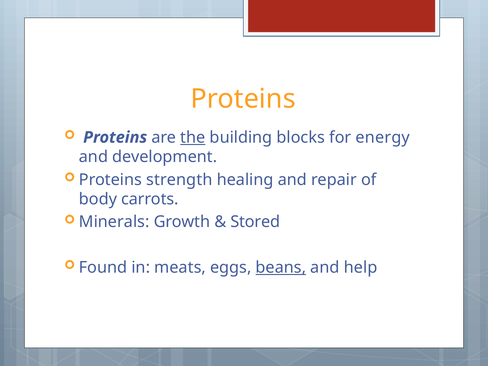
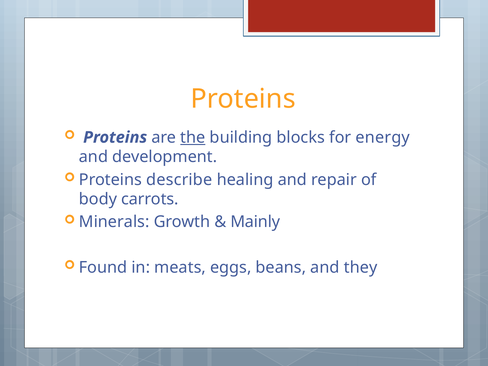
strength: strength -> describe
Stored: Stored -> Mainly
beans underline: present -> none
help: help -> they
